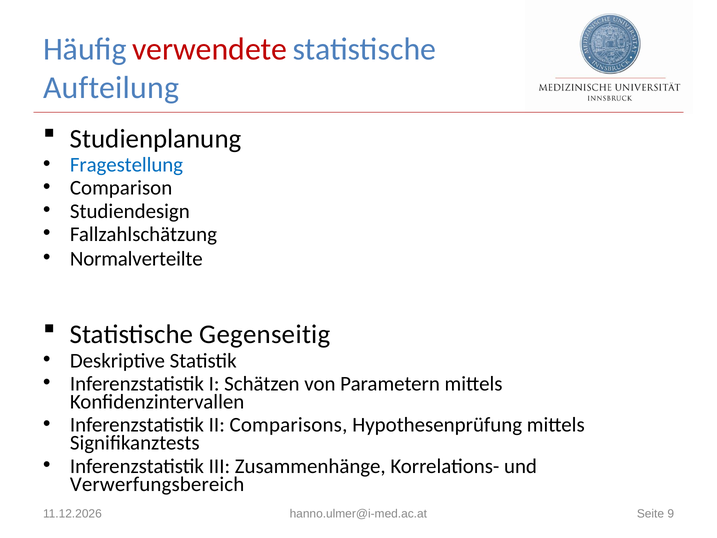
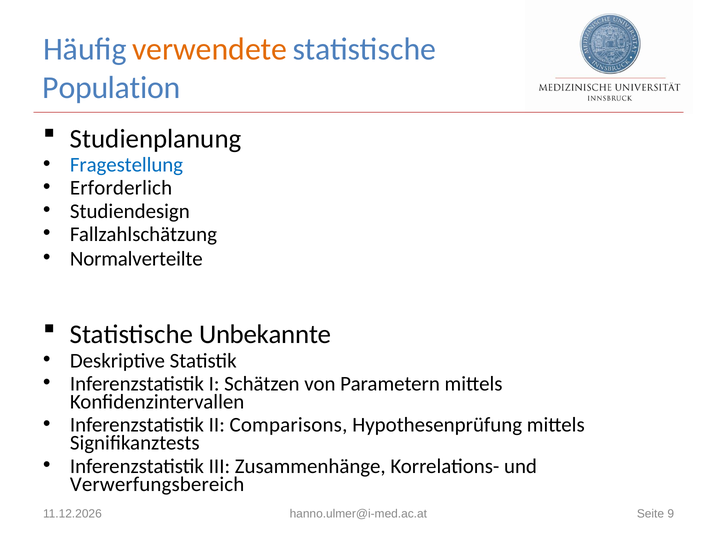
verwendete colour: red -> orange
Aufteilung: Aufteilung -> Population
Comparison: Comparison -> Erforderlich
Gegenseitig: Gegenseitig -> Unbekannte
